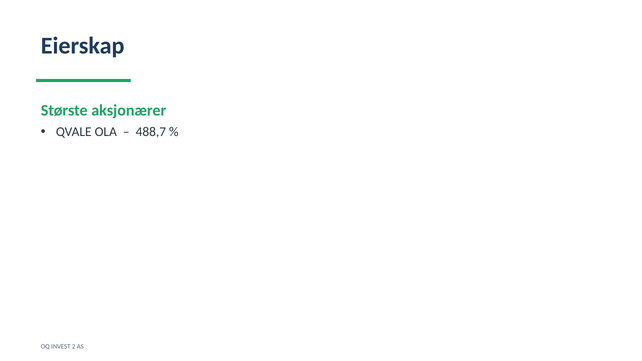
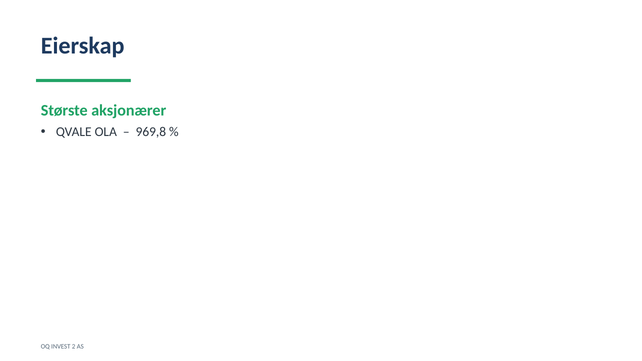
488,7: 488,7 -> 969,8
